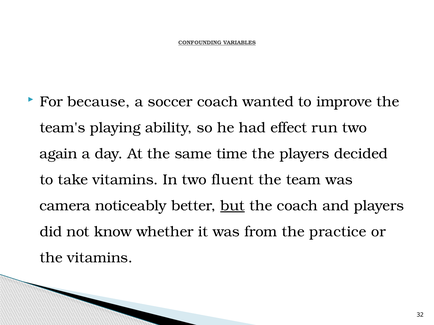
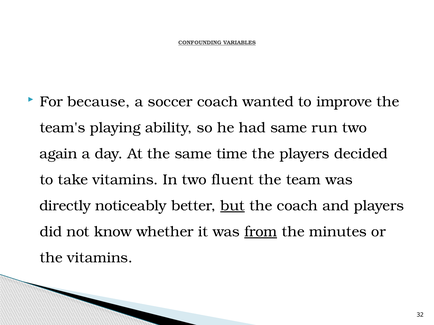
had effect: effect -> same
camera: camera -> directly
from underline: none -> present
practice: practice -> minutes
